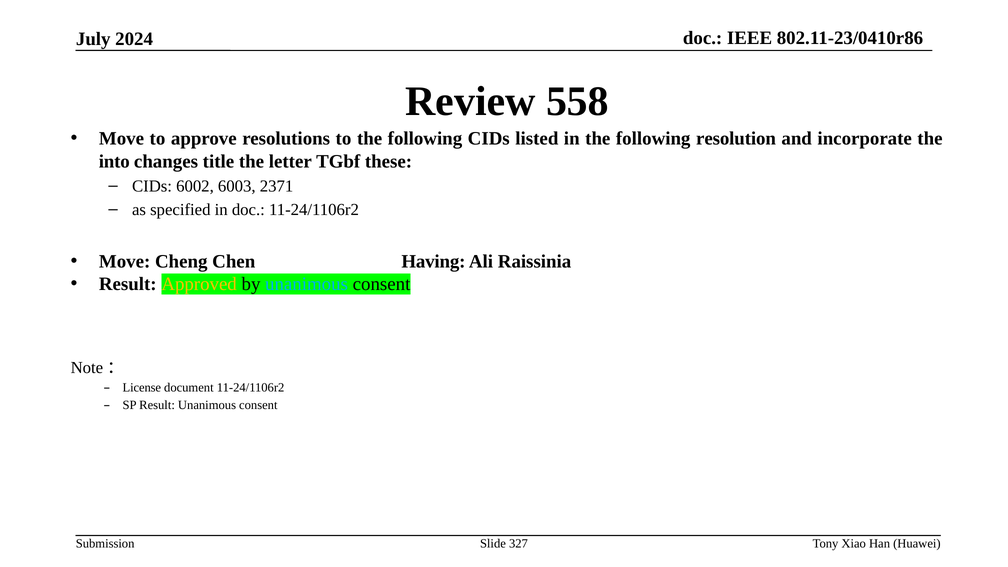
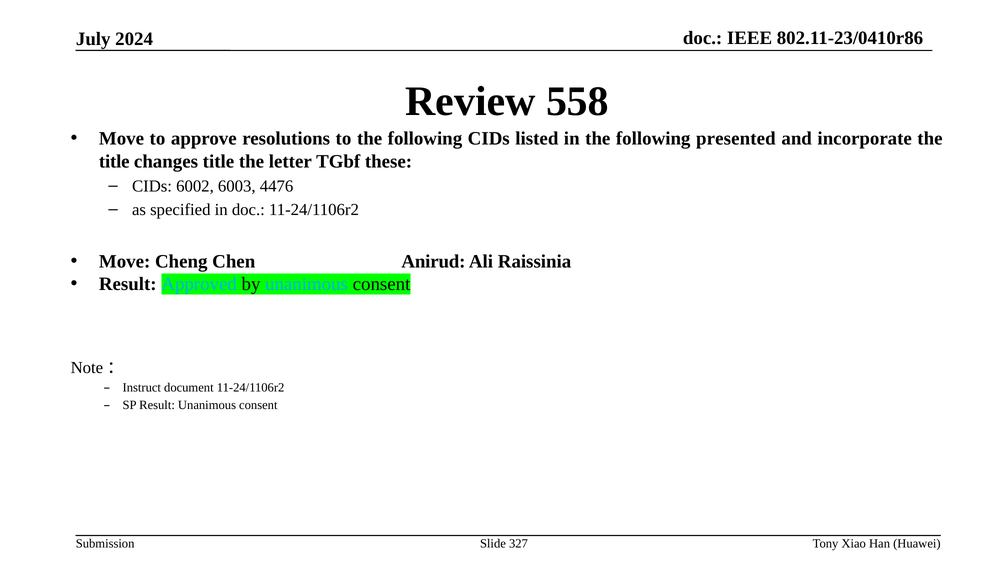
resolution: resolution -> presented
into at (114, 161): into -> title
2371: 2371 -> 4476
Having: Having -> Anirud
Approved colour: yellow -> light blue
License: License -> Instruct
